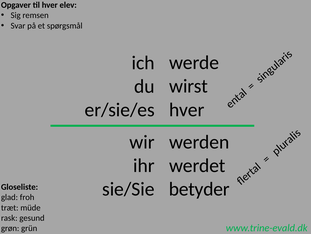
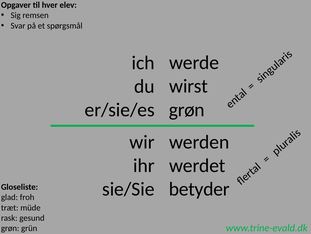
hver at (187, 109): hver -> grøn
